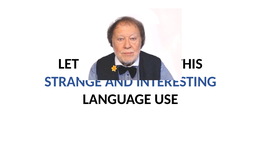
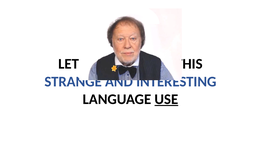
USE underline: none -> present
